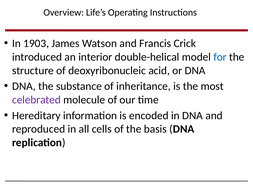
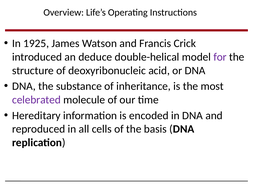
1903: 1903 -> 1925
interior: interior -> deduce
for colour: blue -> purple
